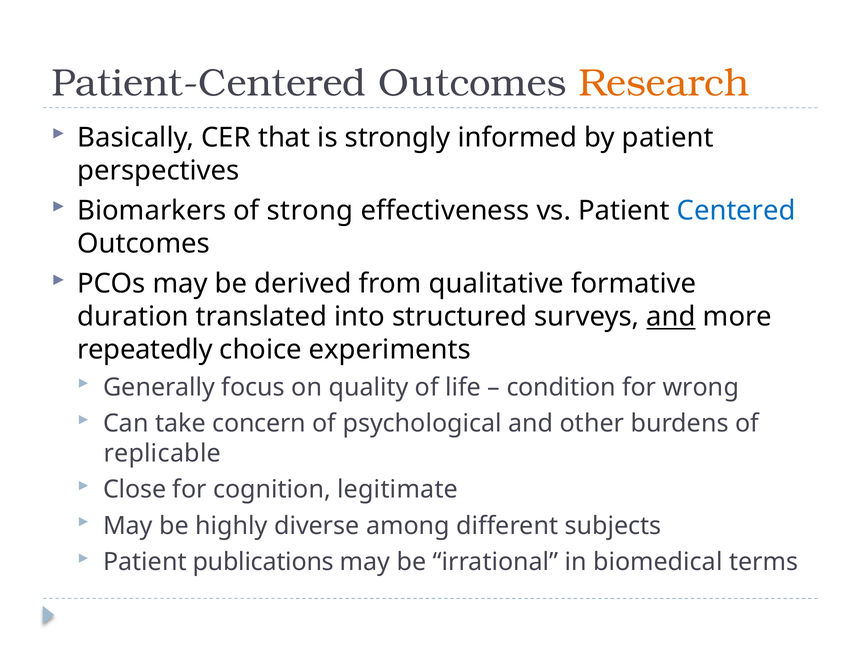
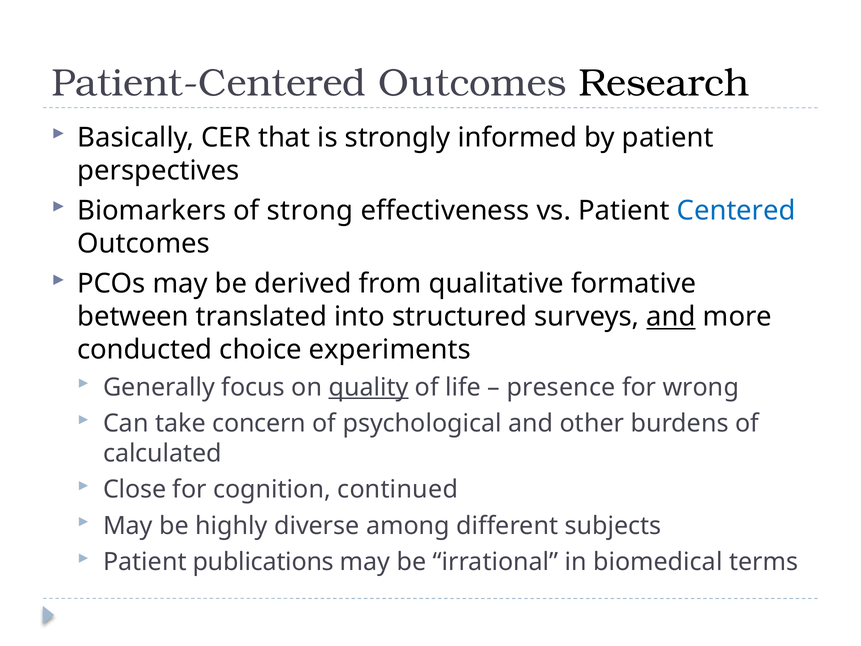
Research colour: orange -> black
duration: duration -> between
repeatedly: repeatedly -> conducted
quality underline: none -> present
condition: condition -> presence
replicable: replicable -> calculated
legitimate: legitimate -> continued
